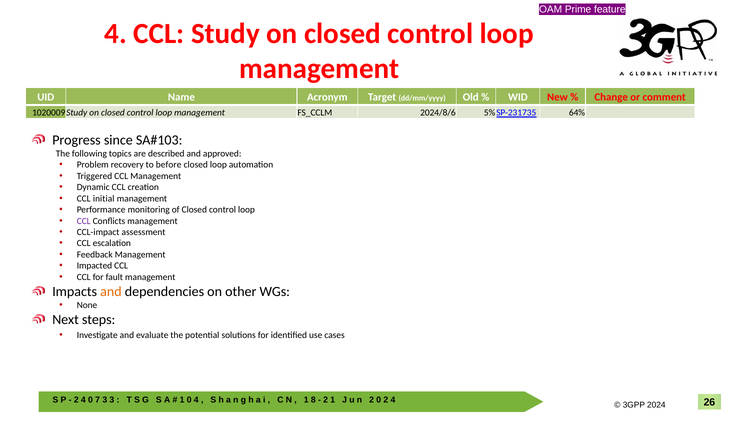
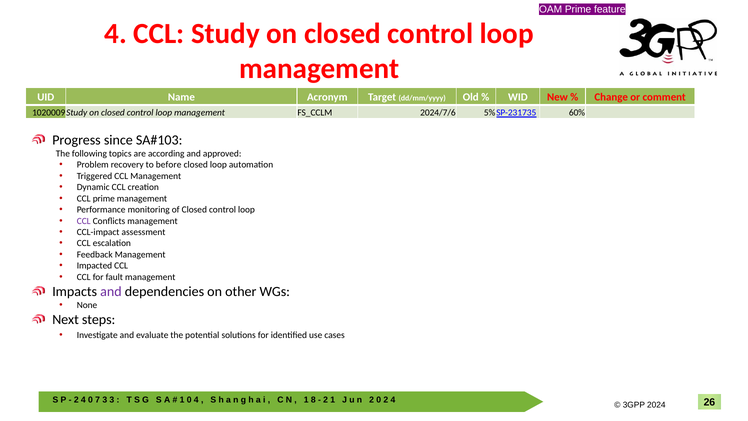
2024/8/6: 2024/8/6 -> 2024/7/6
64%: 64% -> 60%
described: described -> according
CCL initial: initial -> prime
and at (111, 291) colour: orange -> purple
